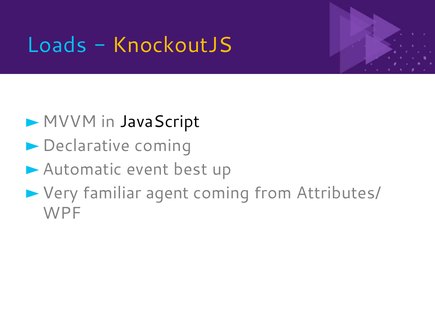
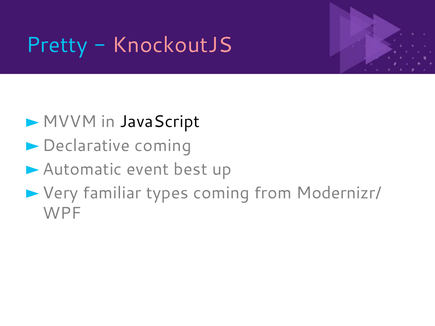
Loads: Loads -> Pretty
KnockoutJS colour: yellow -> pink
agent: agent -> types
Attributes/: Attributes/ -> Modernizr/
